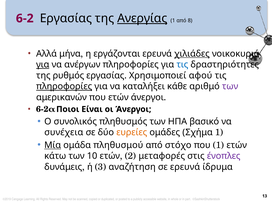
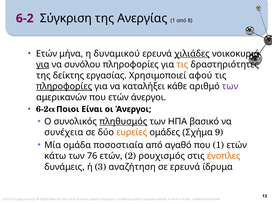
6-2 Εργασίας: Εργασίας -> Σύγκριση
Ανεργίας underline: present -> none
Αλλά at (47, 54): Αλλά -> Ετών
εργάζονται: εργάζονται -> δυναμικού
ανέργων: ανέργων -> συνόλου
τις at (182, 65) colour: blue -> orange
ρυθμός: ρυθμός -> δείκτης
πληθυσμός underline: none -> present
Σχήμα 1: 1 -> 9
Μία underline: present -> none
πληθυσμού: πληθυσμού -> ποσοστιαία
στόχο: στόχο -> αγαθό
10: 10 -> 76
μεταφορές: μεταφορές -> ρουχισμός
ένοπλες colour: purple -> orange
